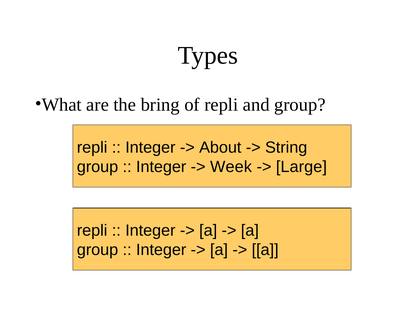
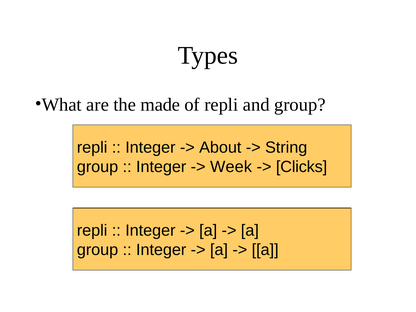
bring: bring -> made
Large: Large -> Clicks
